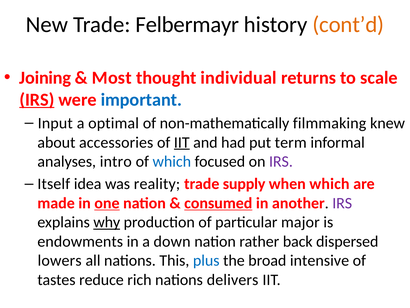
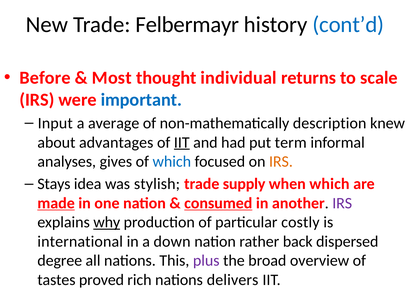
cont’d colour: orange -> blue
Joining: Joining -> Before
IRS at (37, 99) underline: present -> none
optimal: optimal -> average
filmmaking: filmmaking -> description
accessories: accessories -> advantages
intro: intro -> gives
IRS at (281, 161) colour: purple -> orange
Itself: Itself -> Stays
reality: reality -> stylish
made underline: none -> present
one underline: present -> none
major: major -> costly
endowments: endowments -> international
lowers: lowers -> degree
plus colour: blue -> purple
intensive: intensive -> overview
reduce: reduce -> proved
